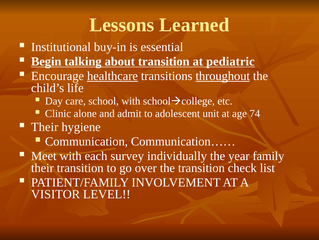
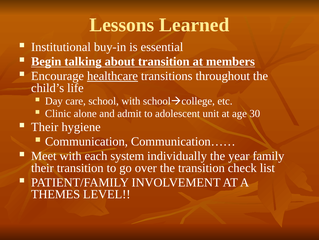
pediatric: pediatric -> members
throughout underline: present -> none
74: 74 -> 30
survey: survey -> system
VISITOR: VISITOR -> THEMES
